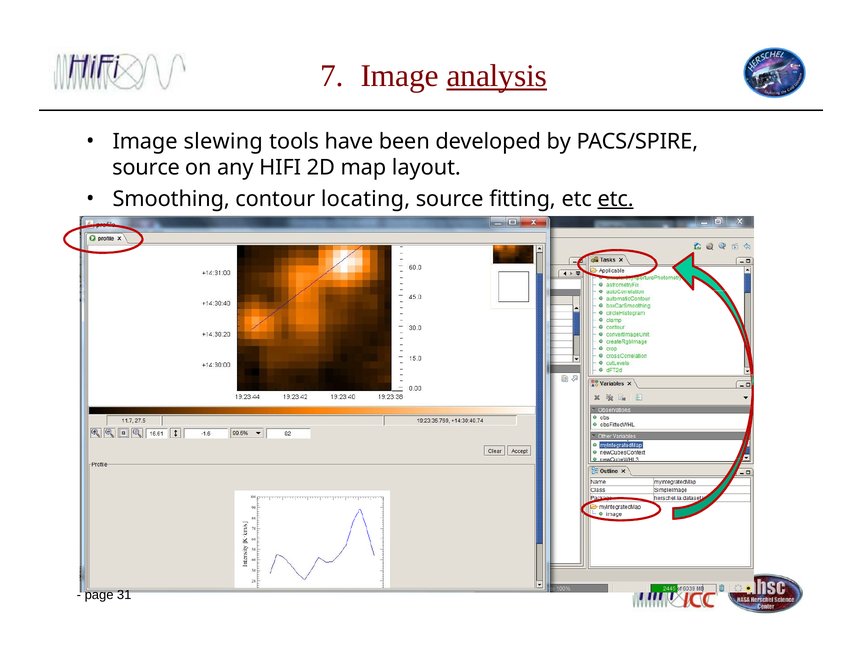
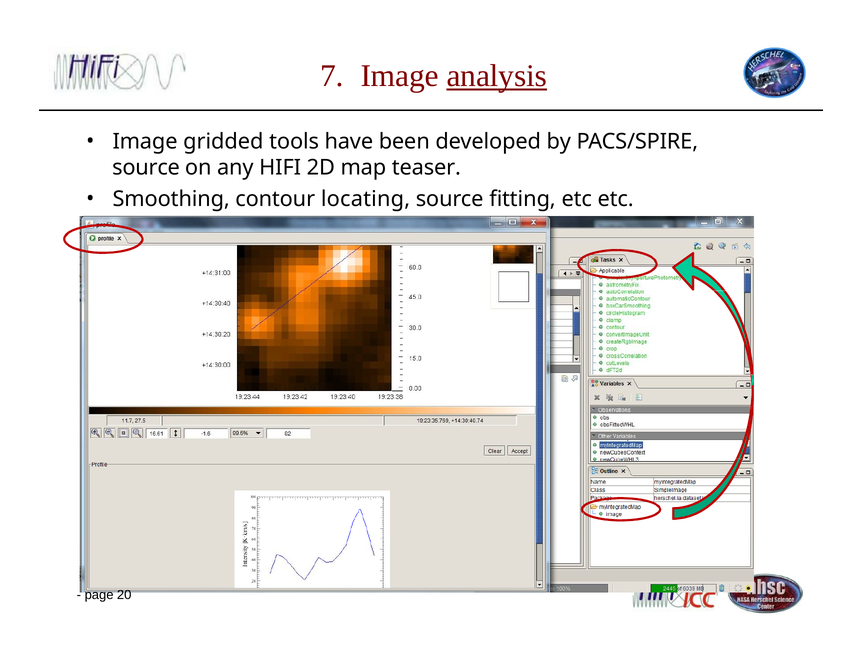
slewing: slewing -> gridded
layout: layout -> teaser
etc at (616, 199) underline: present -> none
31: 31 -> 20
